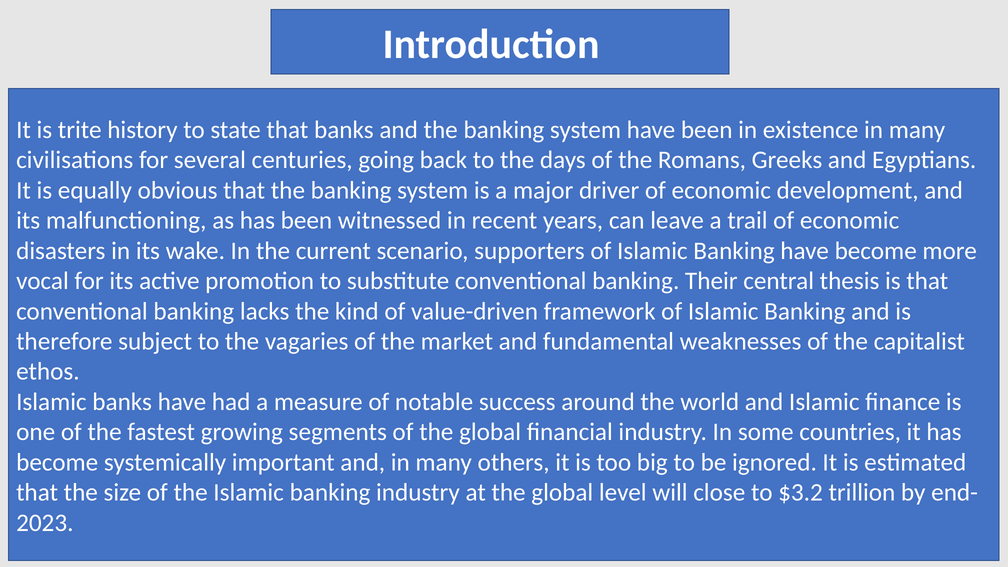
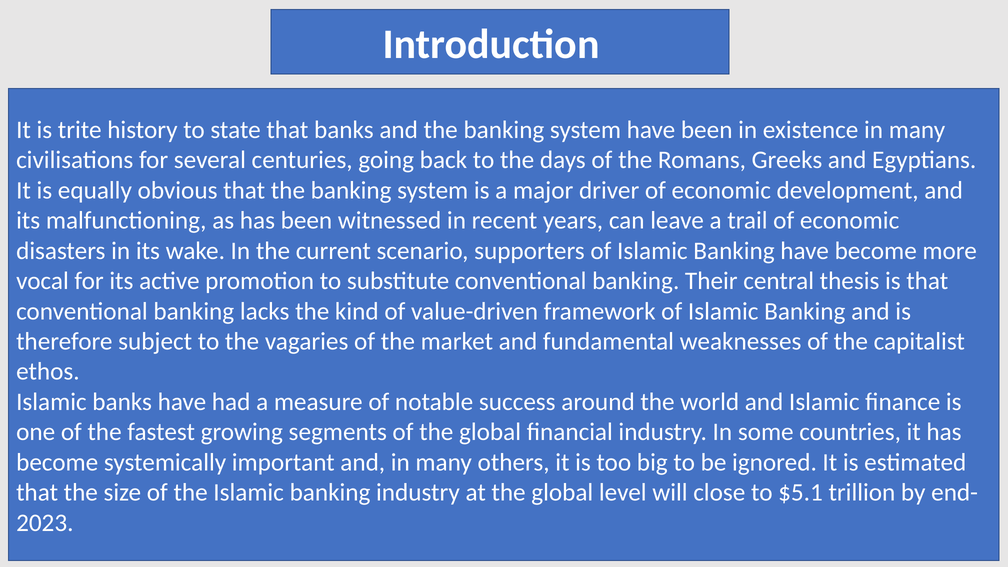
$3.2: $3.2 -> $5.1
